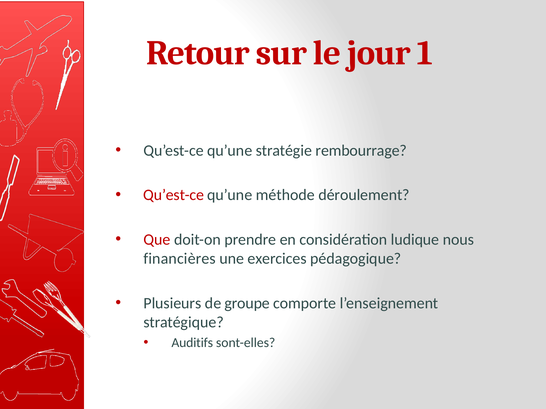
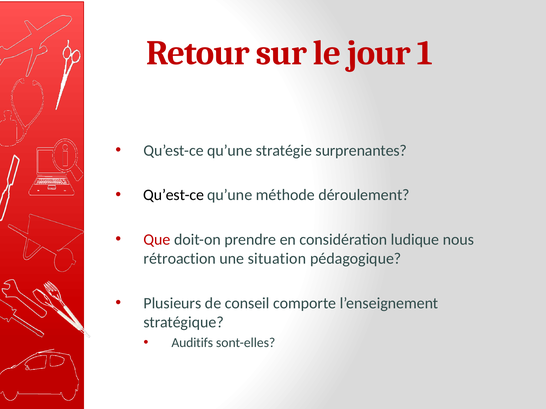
rembourrage: rembourrage -> surprenantes
Qu’est-ce at (174, 195) colour: red -> black
financières: financières -> rétroaction
exercices: exercices -> situation
groupe: groupe -> conseil
